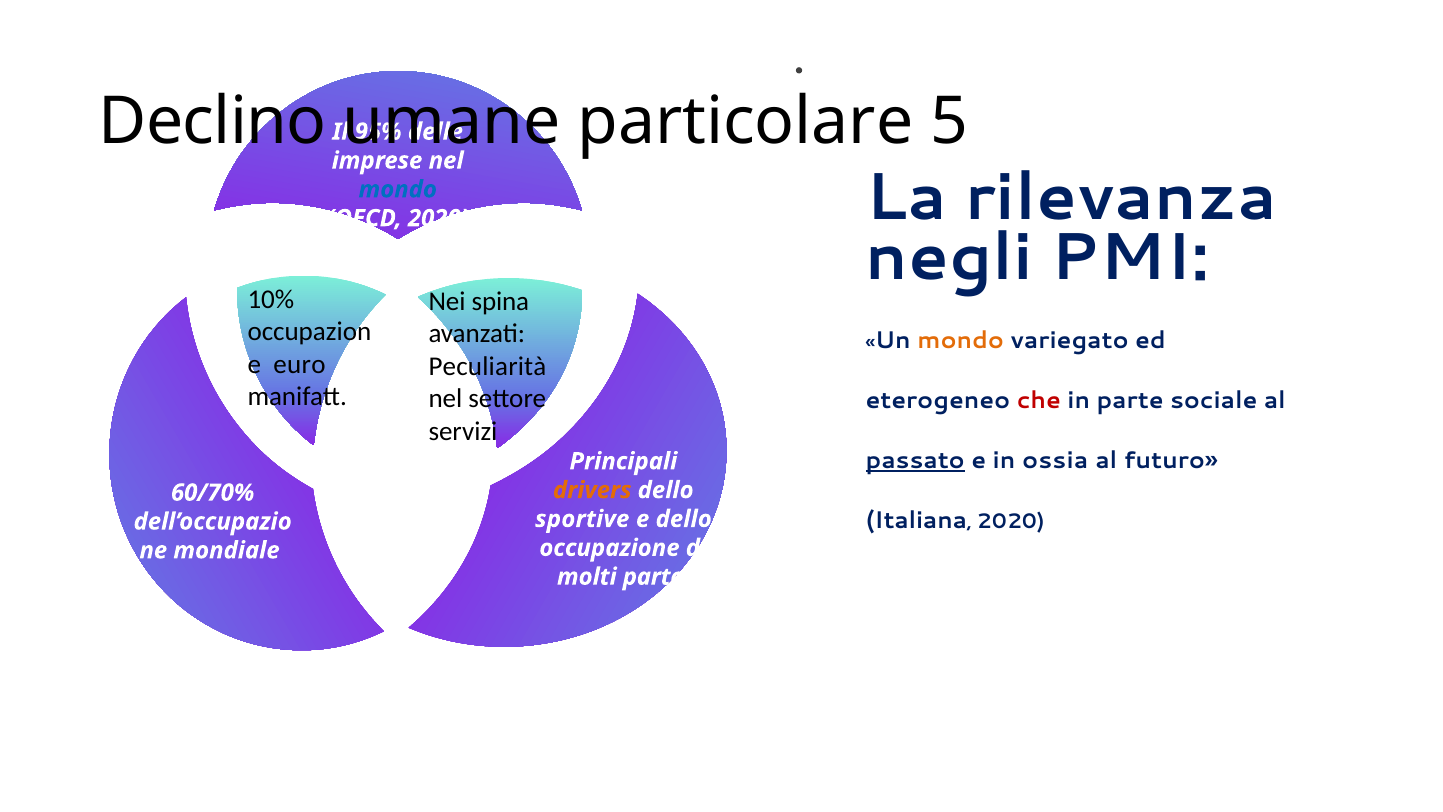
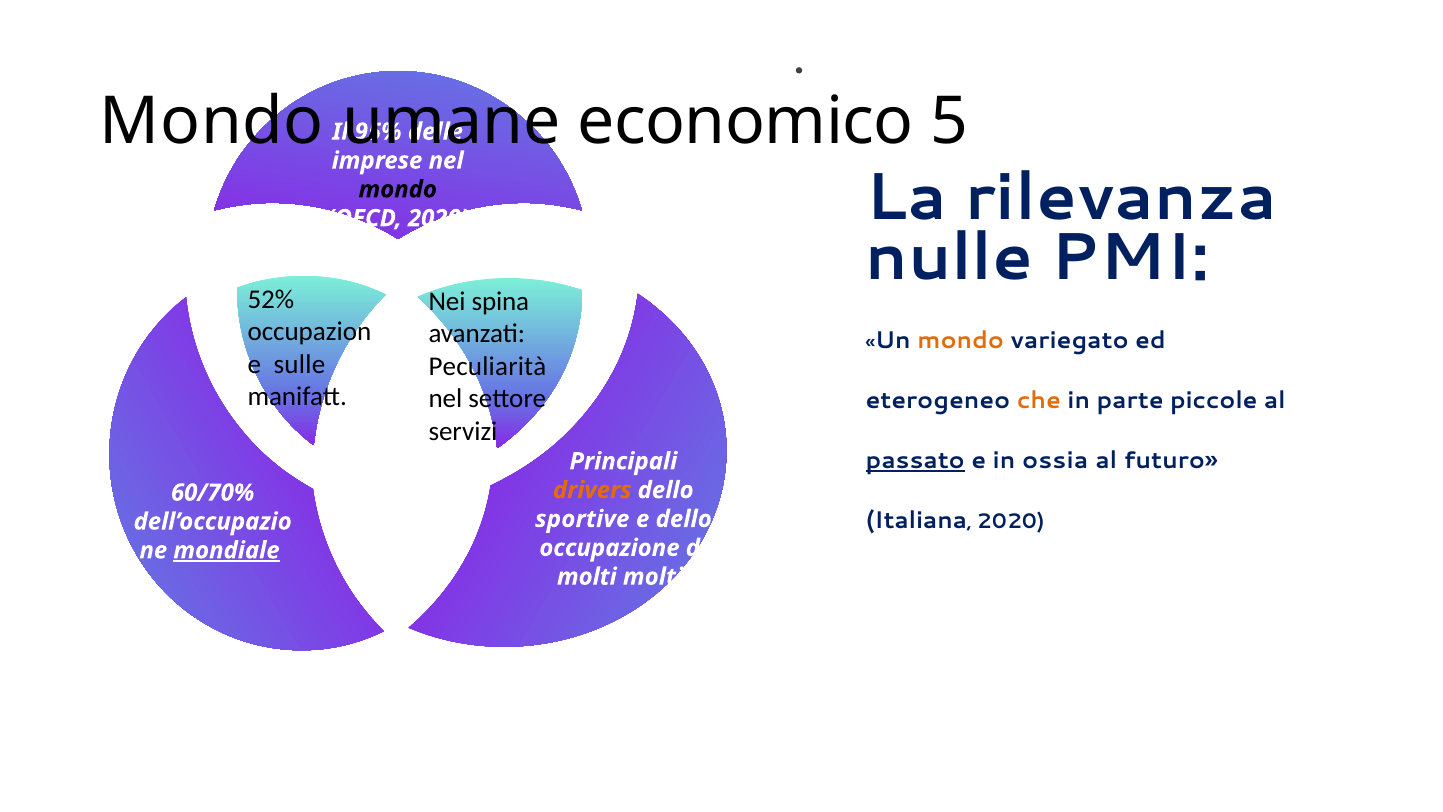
Declino at (213, 121): Declino -> Mondo
particolare: particolare -> economico
mondo at (398, 189) colour: blue -> black
negli: negli -> nulle
10%: 10% -> 52%
euro: euro -> sulle
che colour: red -> orange
sociale: sociale -> piccole
mondiale underline: none -> present
molti parte: parte -> molti
